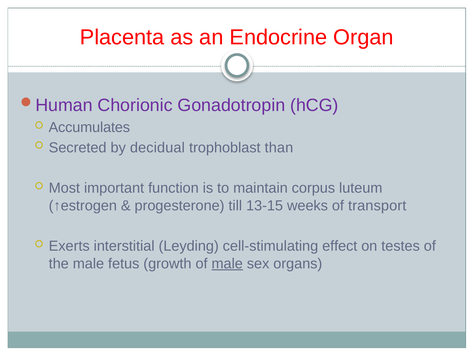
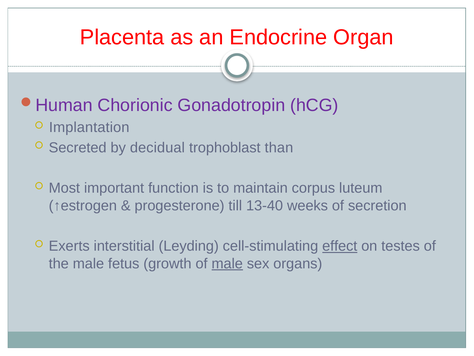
Accumulates: Accumulates -> Implantation
13-15: 13-15 -> 13-40
transport: transport -> secretion
effect underline: none -> present
